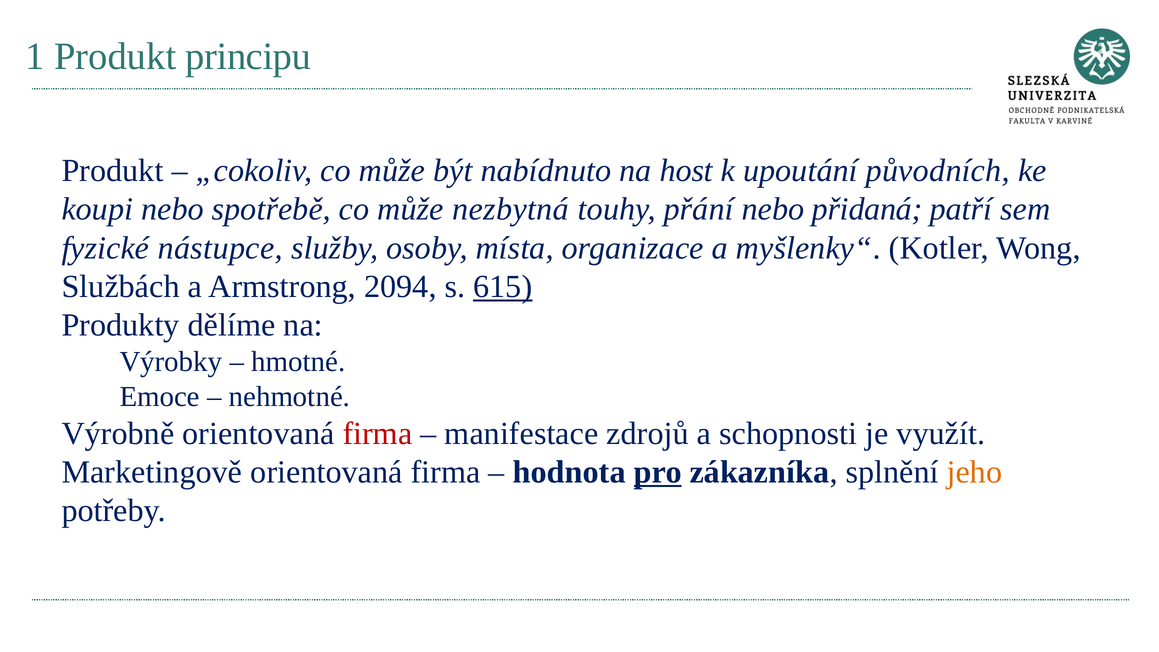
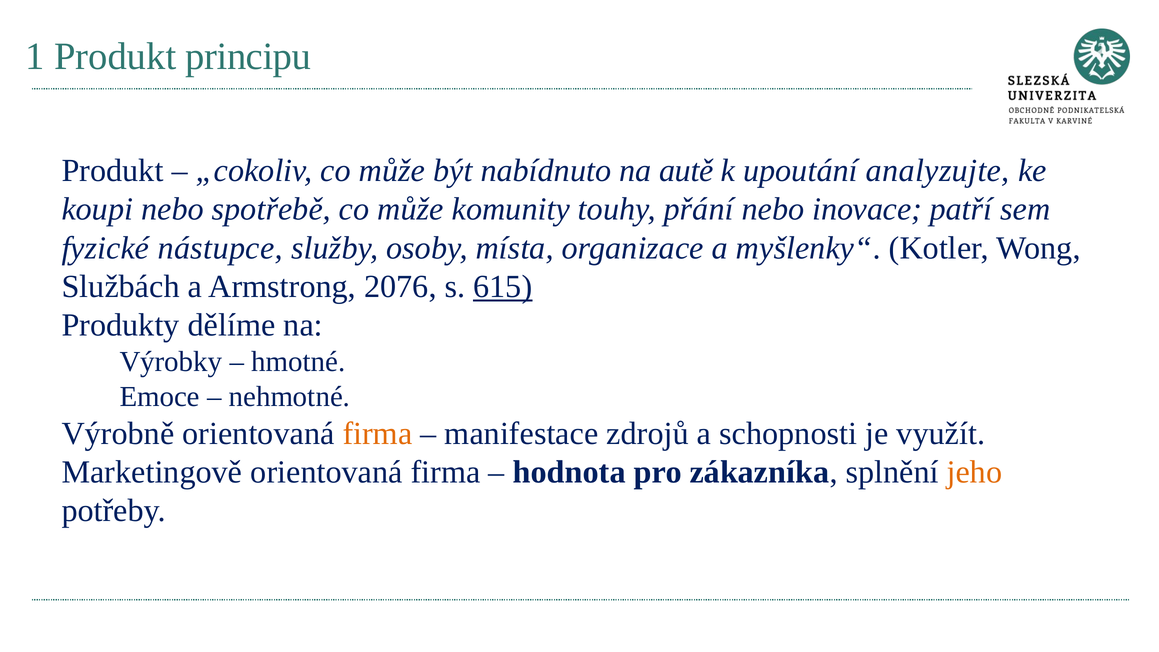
host: host -> autě
původních: původních -> analyzujte
nezbytná: nezbytná -> komunity
přidaná: přidaná -> inovace
2094: 2094 -> 2076
firma at (377, 433) colour: red -> orange
pro underline: present -> none
